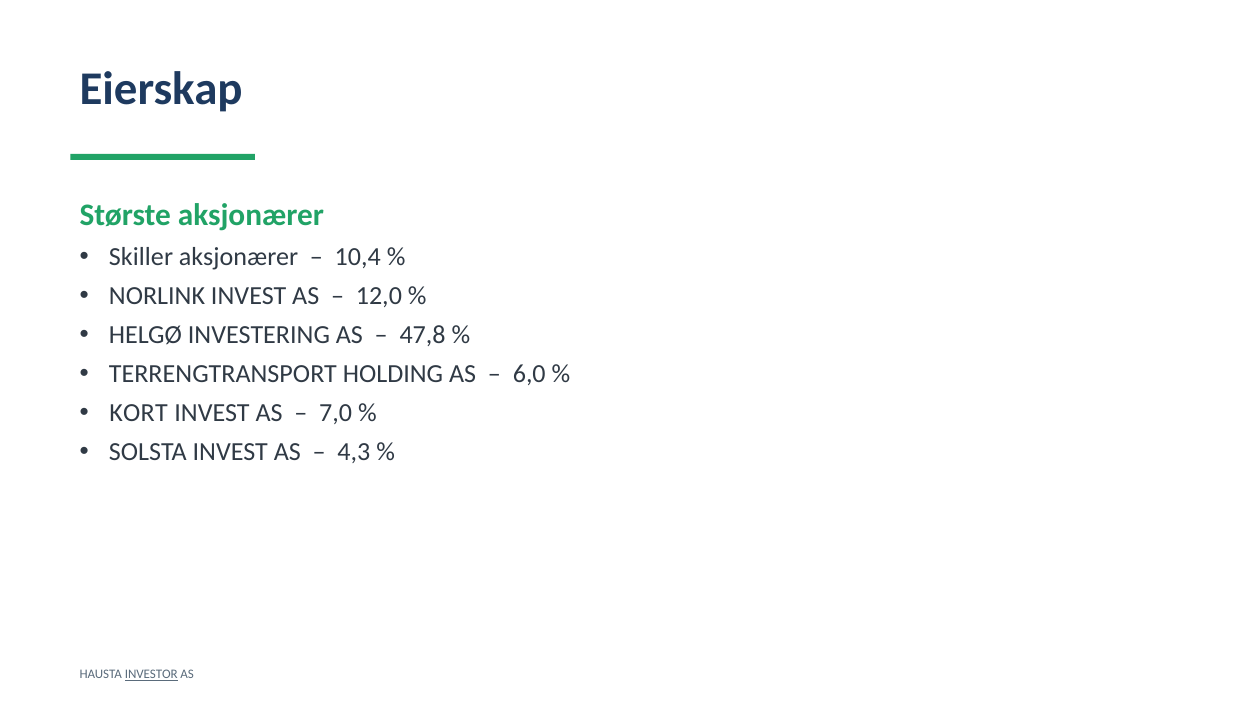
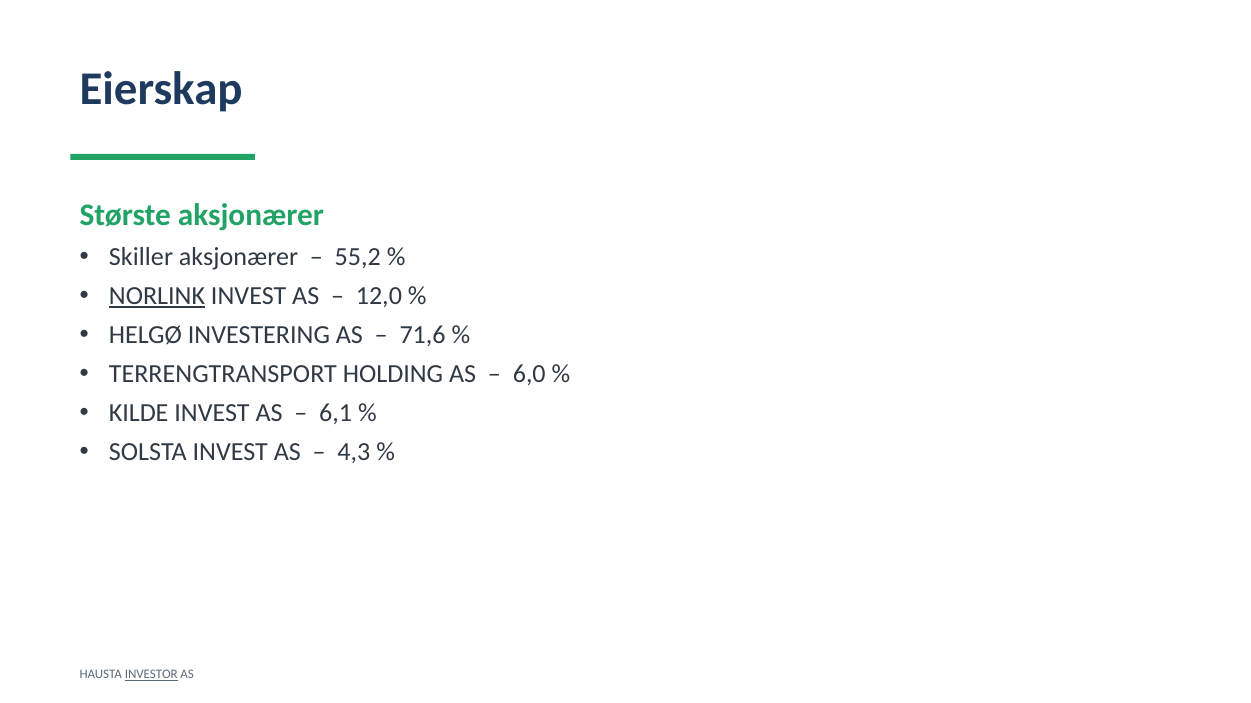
10,4: 10,4 -> 55,2
NORLINK underline: none -> present
47,8: 47,8 -> 71,6
KORT: KORT -> KILDE
7,0: 7,0 -> 6,1
